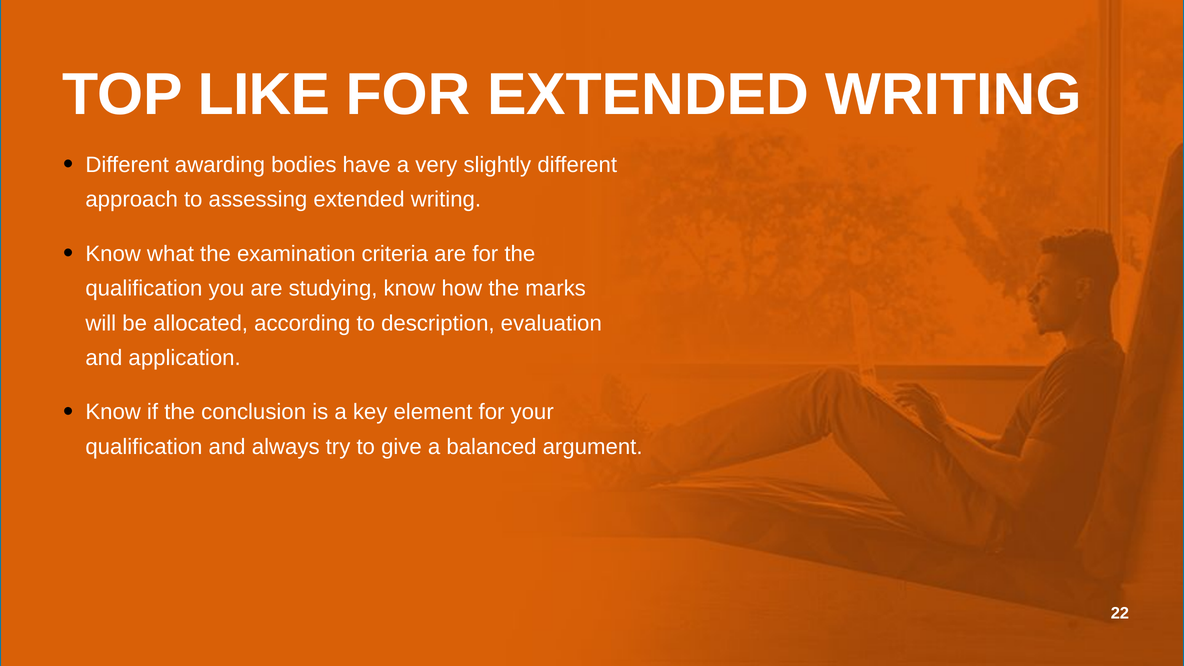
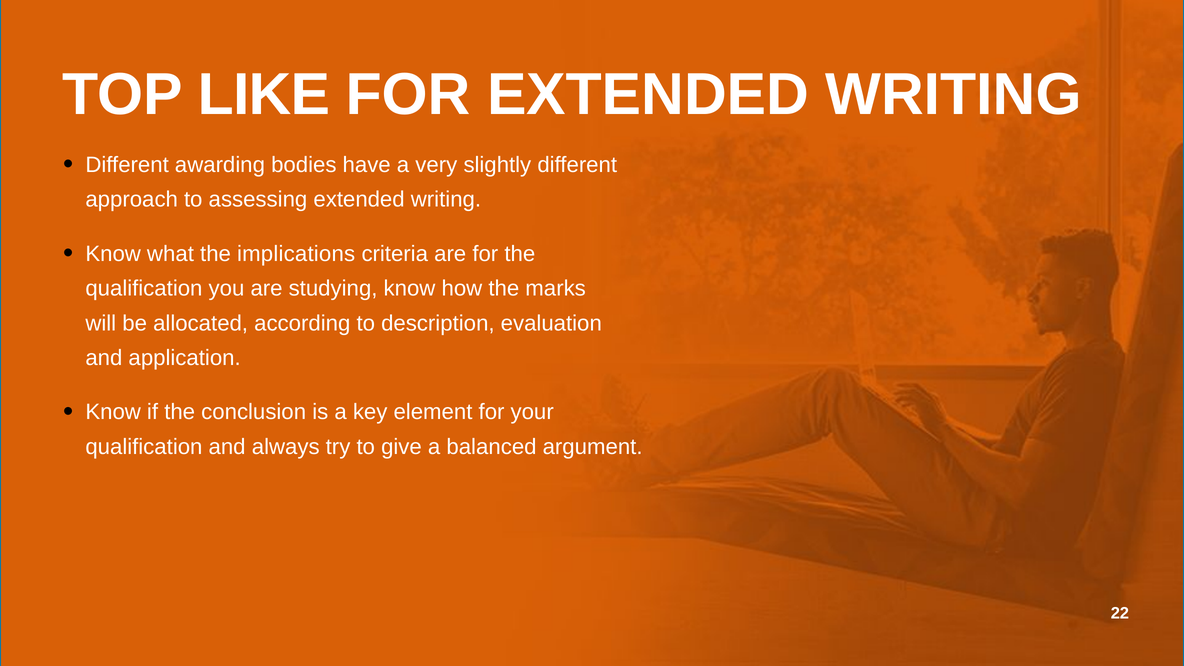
examination: examination -> implications
